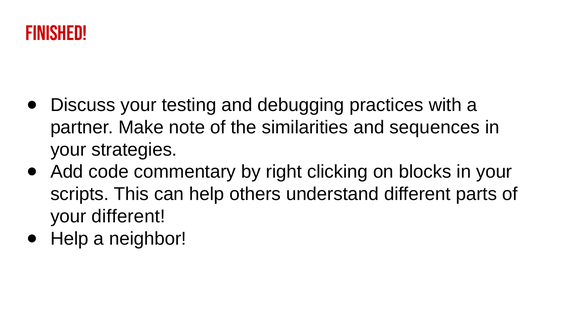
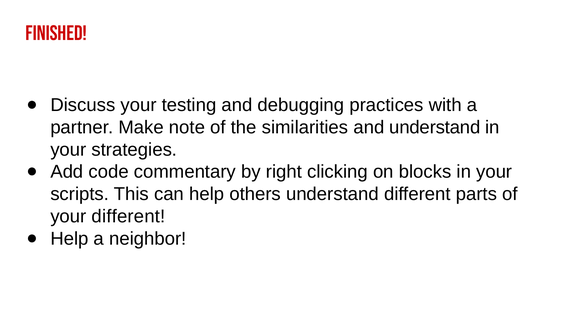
and sequences: sequences -> understand
